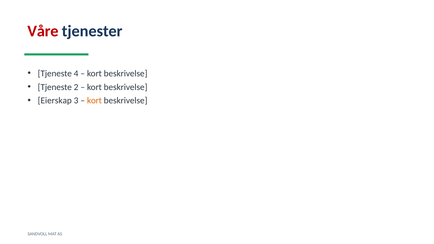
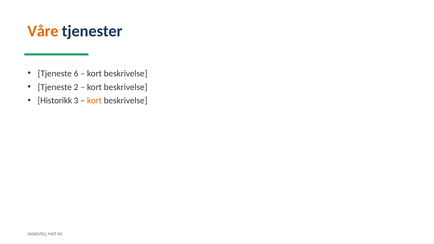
Våre colour: red -> orange
4: 4 -> 6
Eierskap: Eierskap -> Historikk
